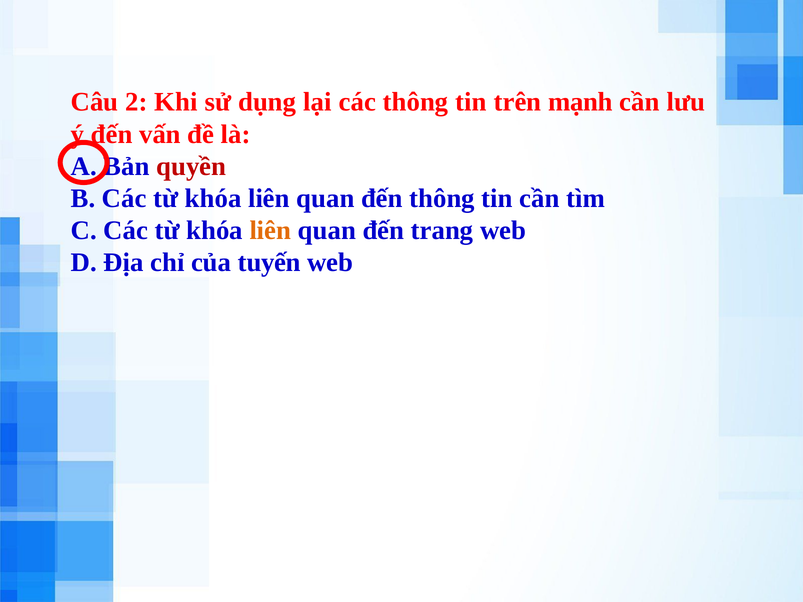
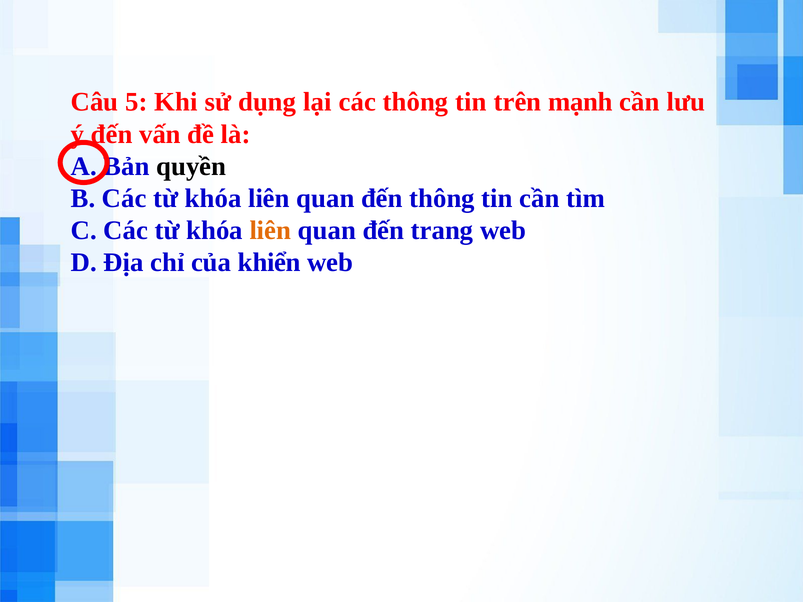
2: 2 -> 5
quyền colour: red -> black
tuyến: tuyến -> khiển
